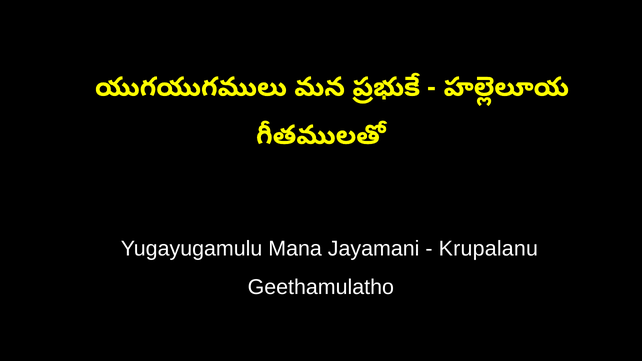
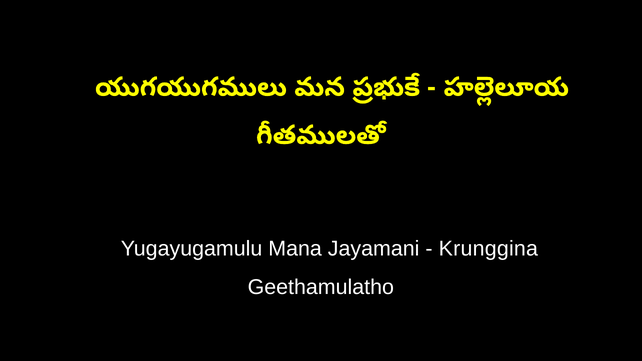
Krupalanu: Krupalanu -> Krunggina
